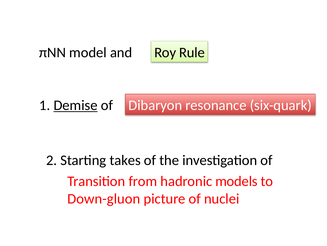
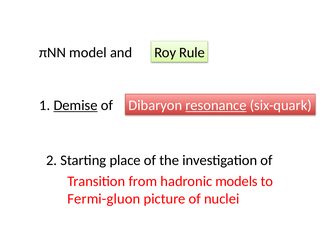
resonance underline: none -> present
takes: takes -> place
Down-gluon: Down-gluon -> Fermi-gluon
